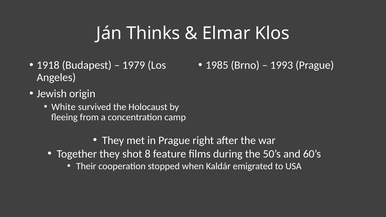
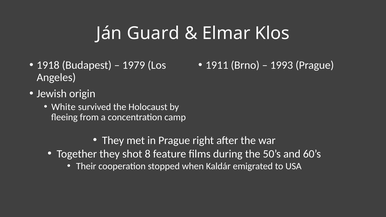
Thinks: Thinks -> Guard
1985: 1985 -> 1911
